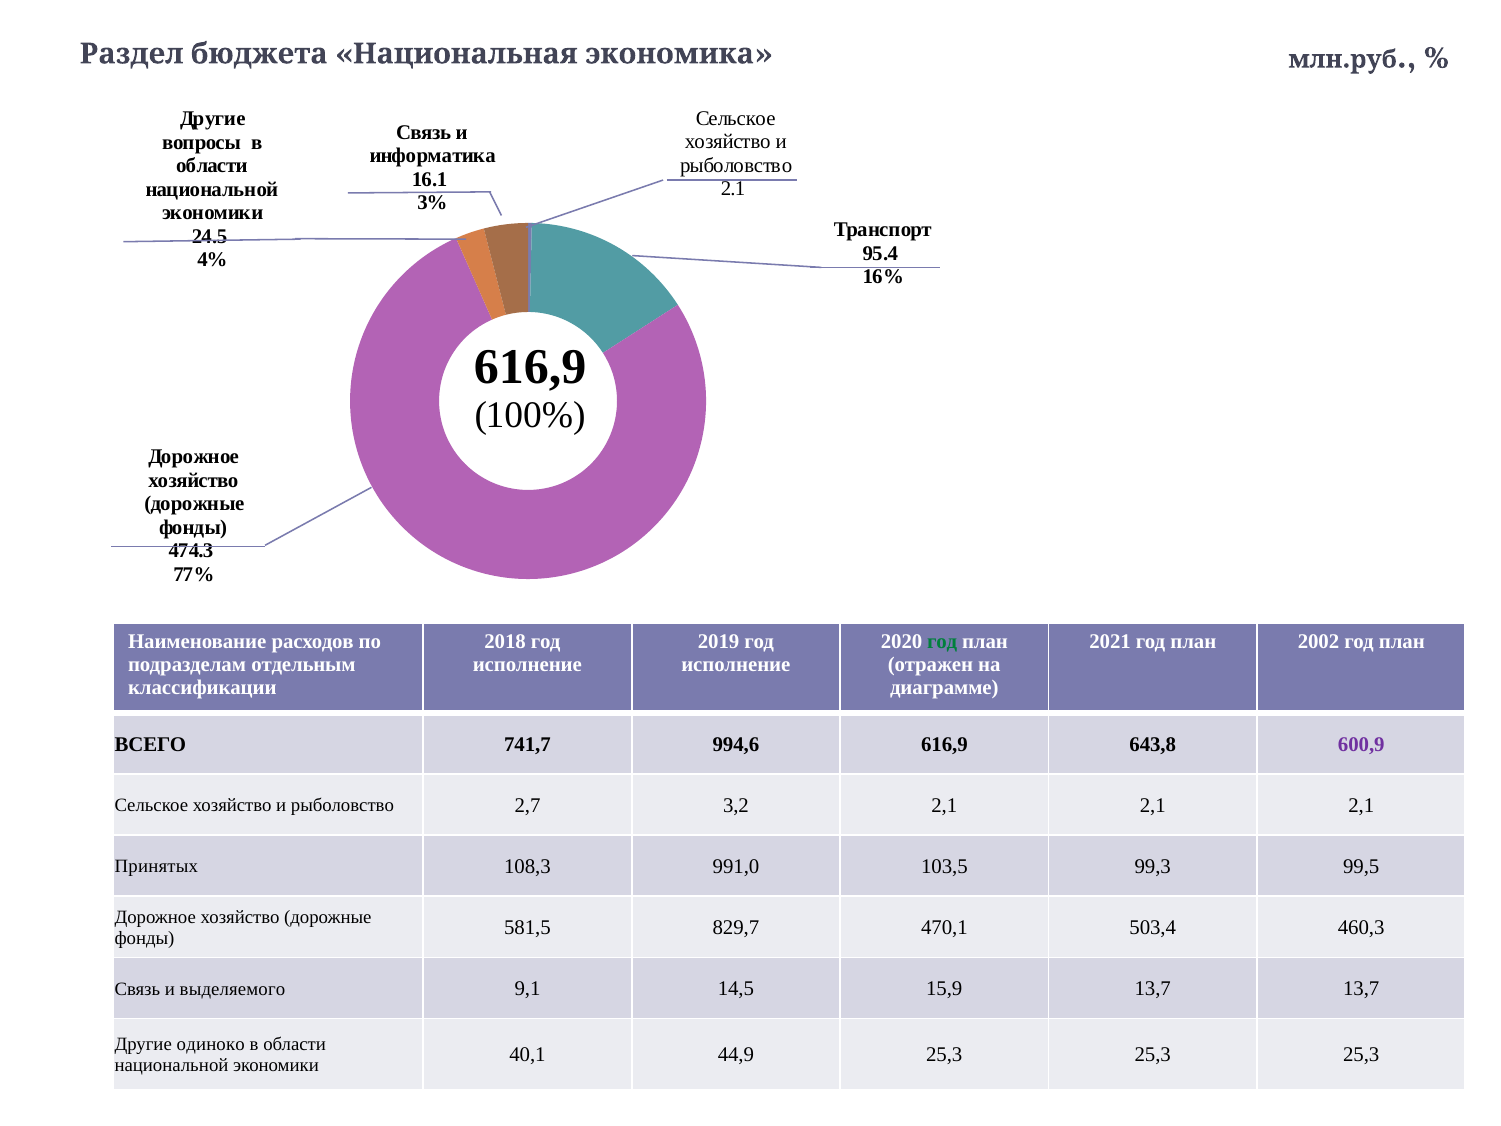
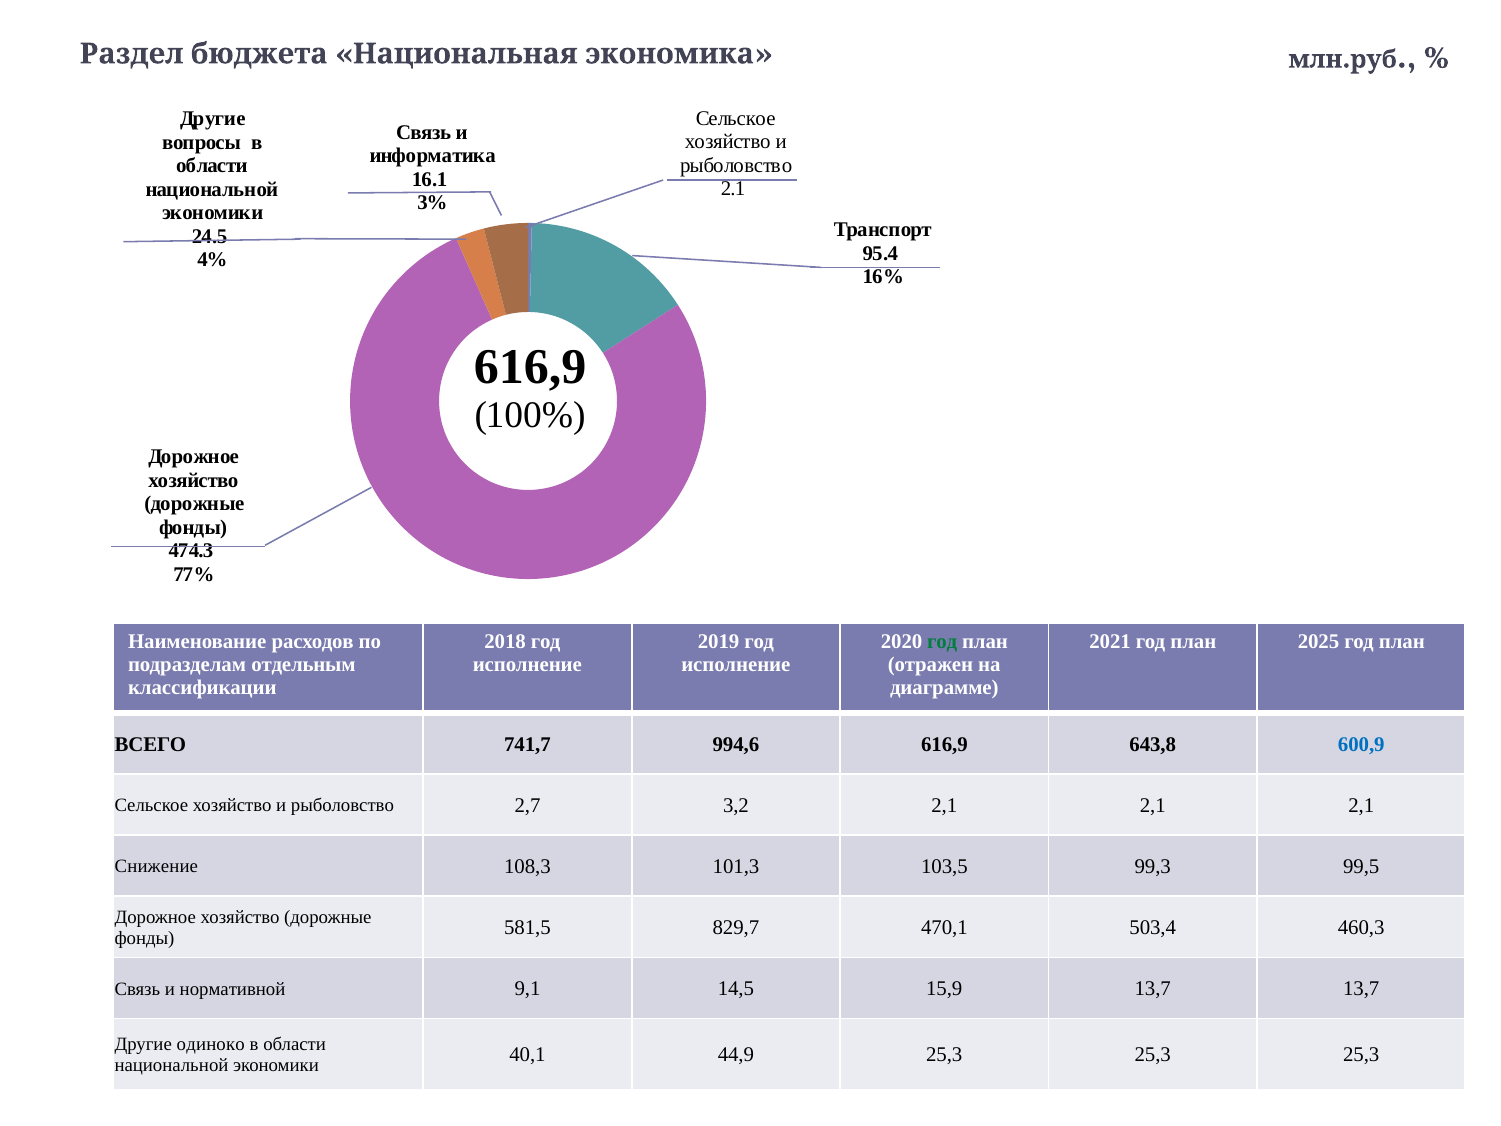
2002: 2002 -> 2025
600,9 colour: purple -> blue
Принятых: Принятых -> Снижение
991,0: 991,0 -> 101,3
выделяемого: выделяемого -> нормативной
